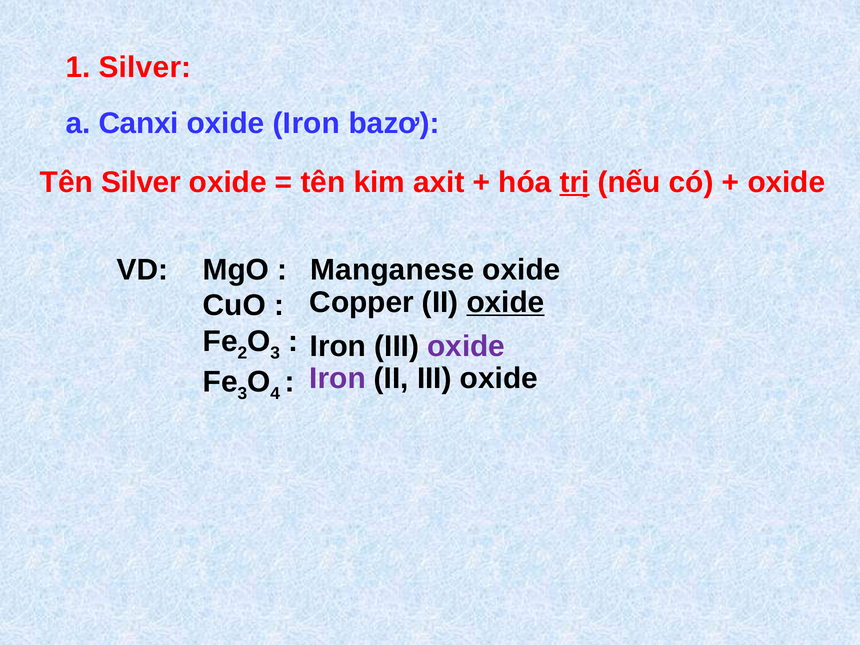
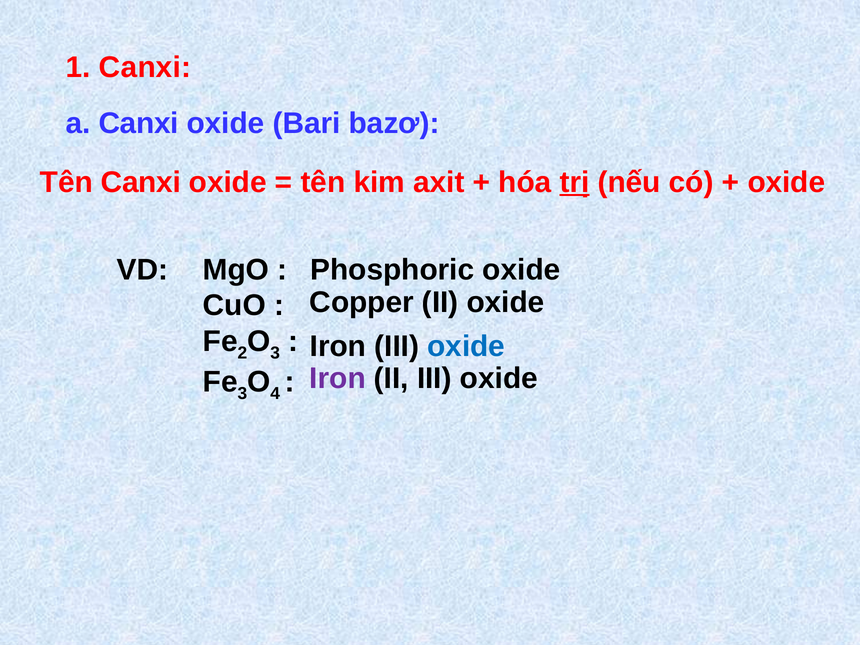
1 Silver: Silver -> Canxi
Iron at (306, 123): Iron -> Bari
Tên Silver: Silver -> Canxi
Manganese: Manganese -> Phosphoric
oxide at (506, 302) underline: present -> none
oxide at (466, 346) colour: purple -> blue
